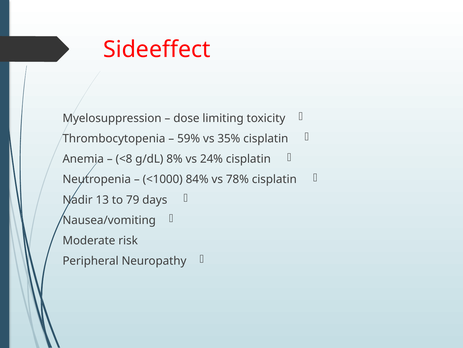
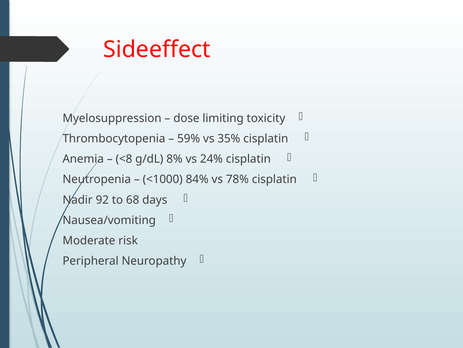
13: 13 -> 92
79: 79 -> 68
